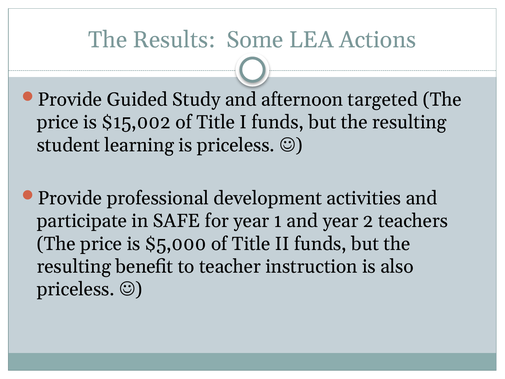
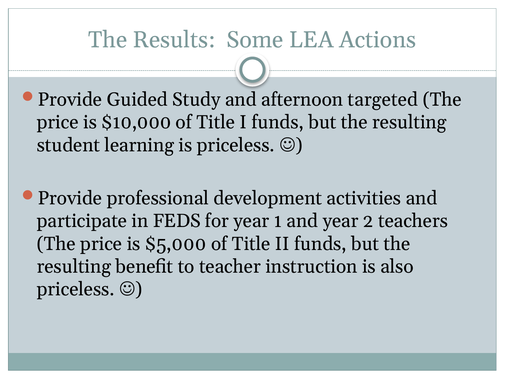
$15,002: $15,002 -> $10,000
SAFE: SAFE -> FEDS
